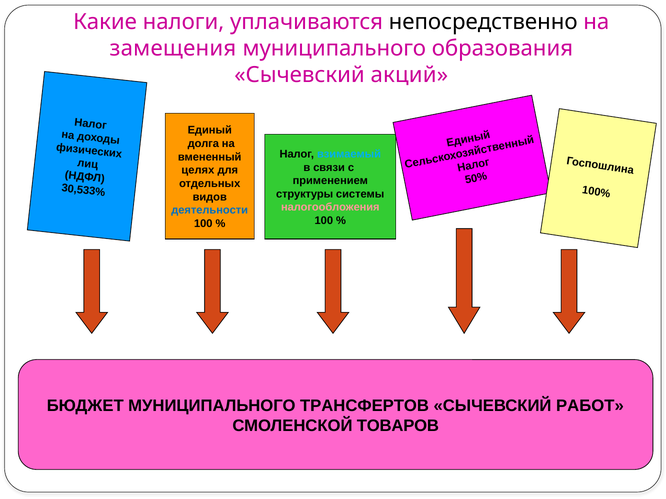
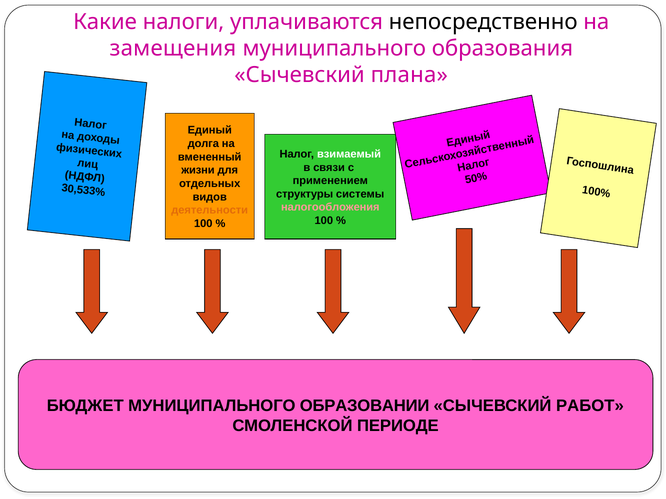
акций: акций -> плана
взимаемый colour: light blue -> white
целях: целях -> жизни
деятельности colour: blue -> orange
ТРАНСФЕРТОВ: ТРАНСФЕРТОВ -> ОБРАЗОВАНИИ
ТОВАРОВ: ТОВАРОВ -> ПЕРИОДЕ
